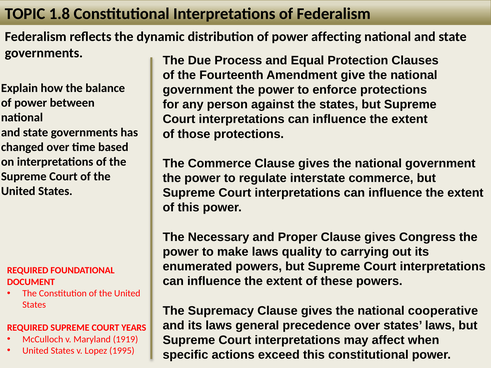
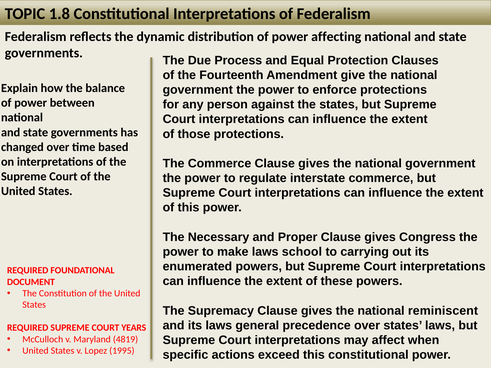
quality: quality -> school
cooperative: cooperative -> reminiscent
1919: 1919 -> 4819
